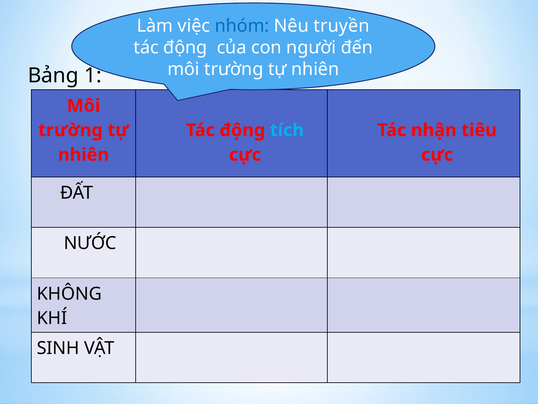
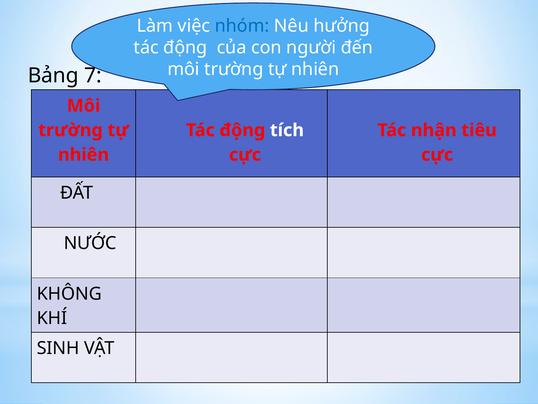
truyền: truyền -> hưởng
1: 1 -> 7
tích colour: light blue -> white
